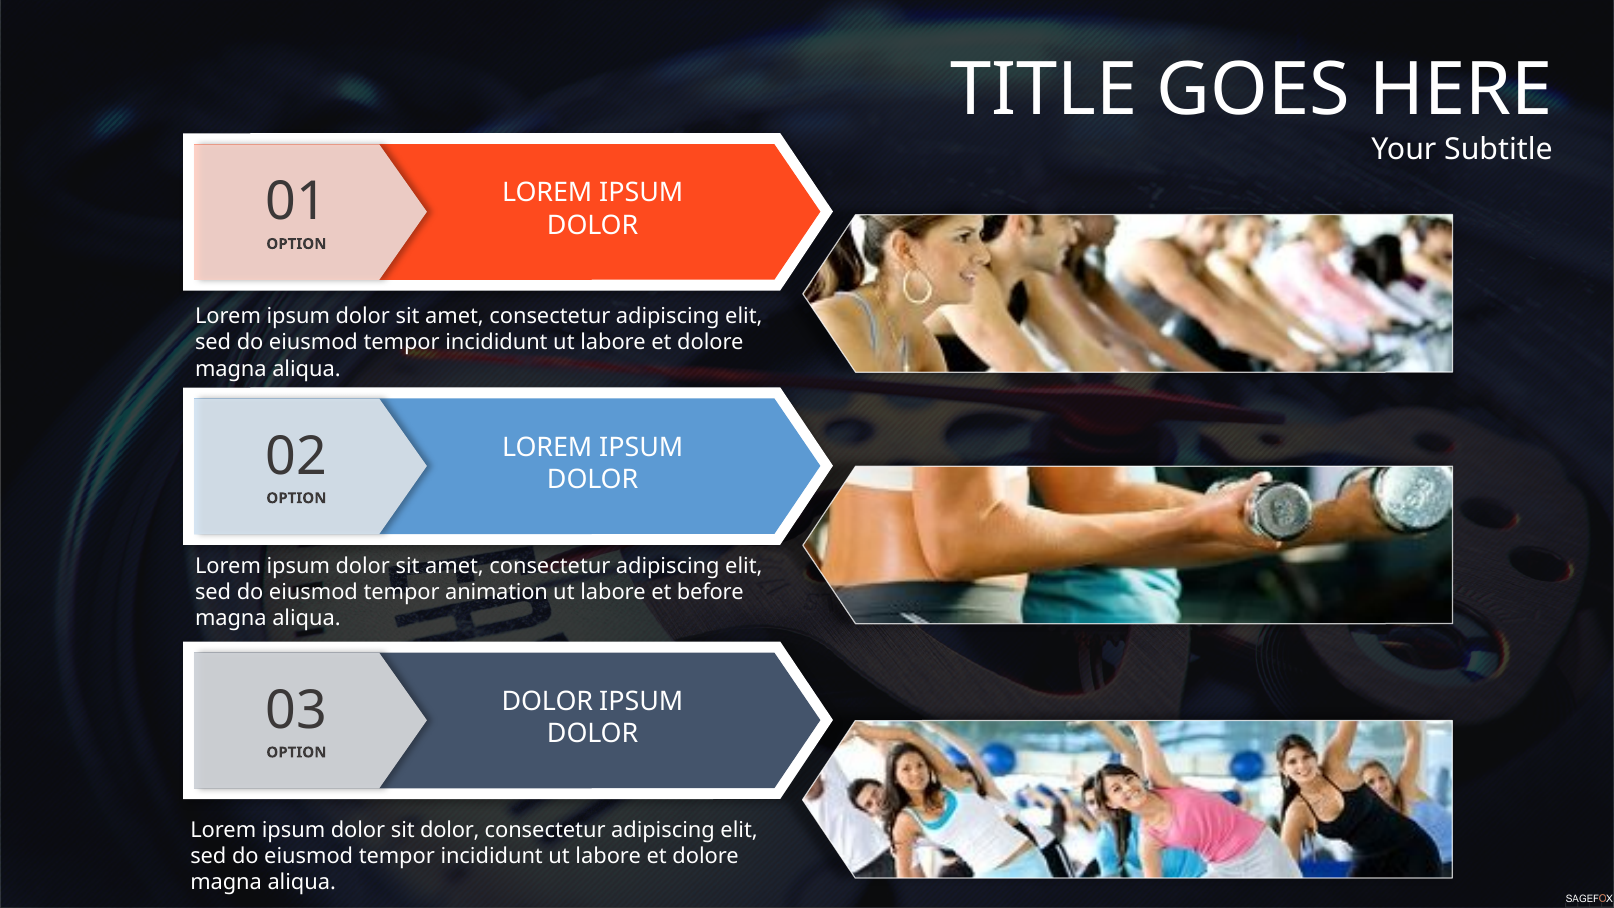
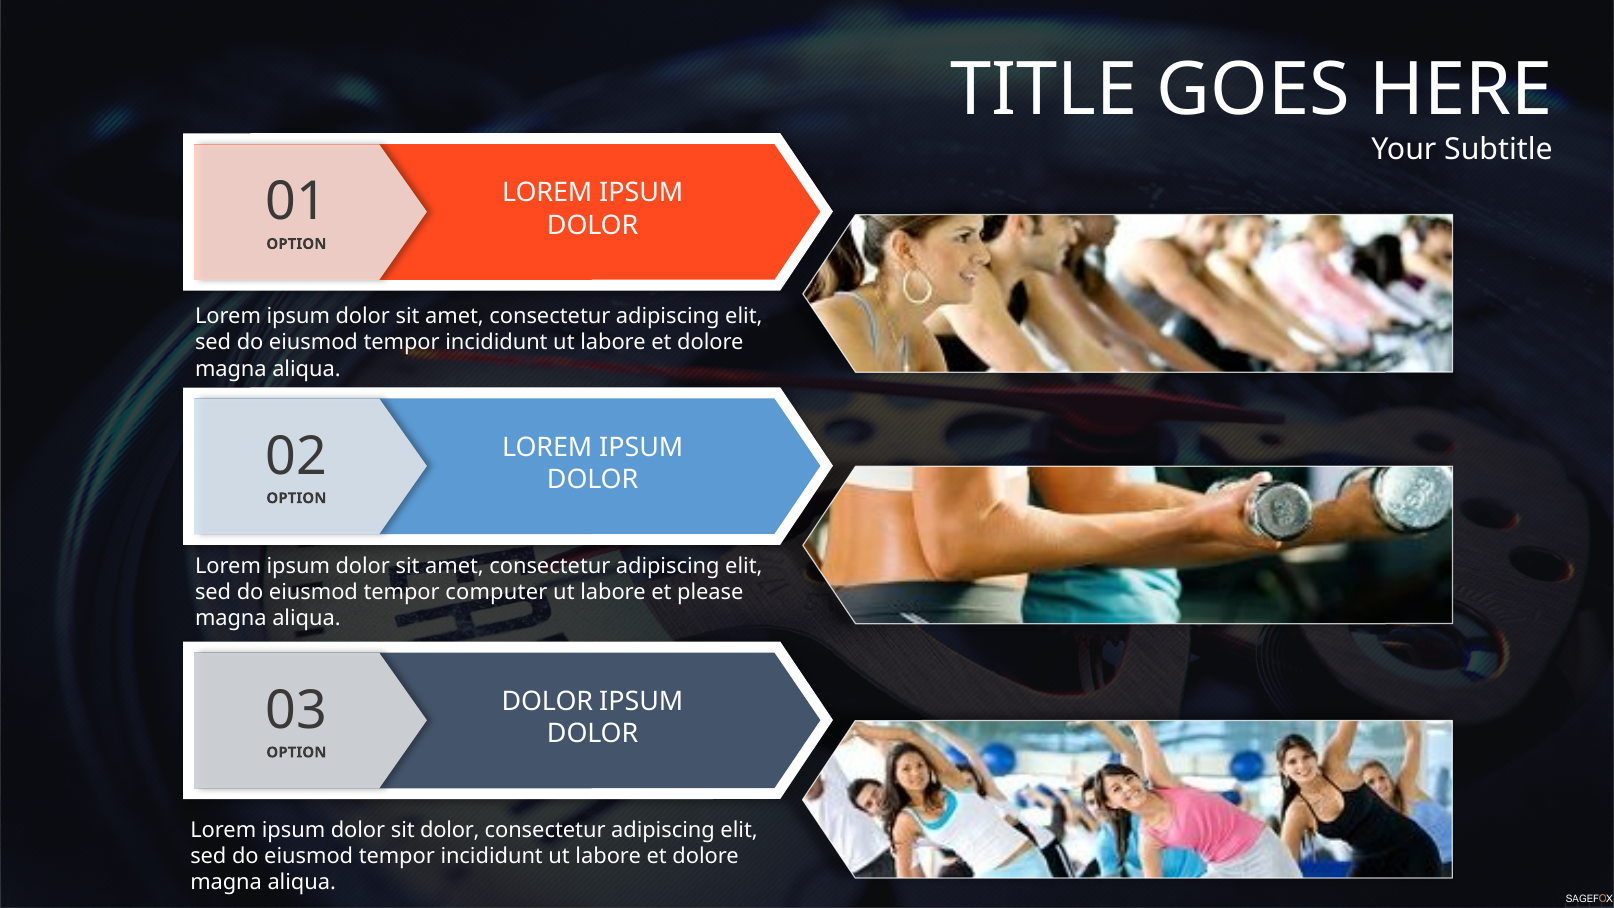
animation: animation -> computer
before: before -> please
